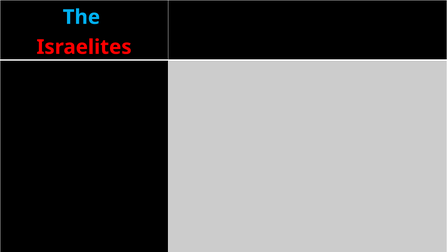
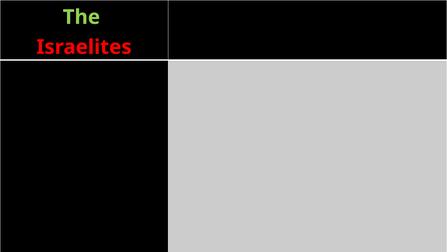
The colour: light blue -> light green
